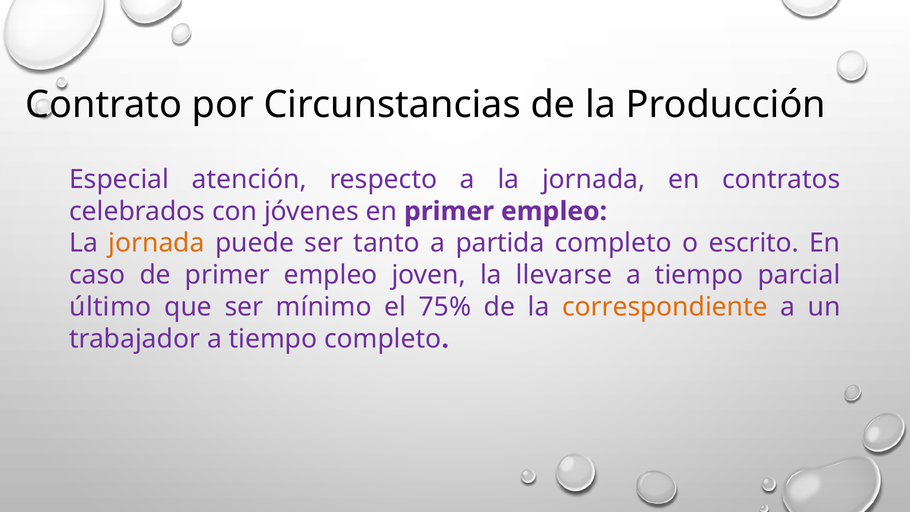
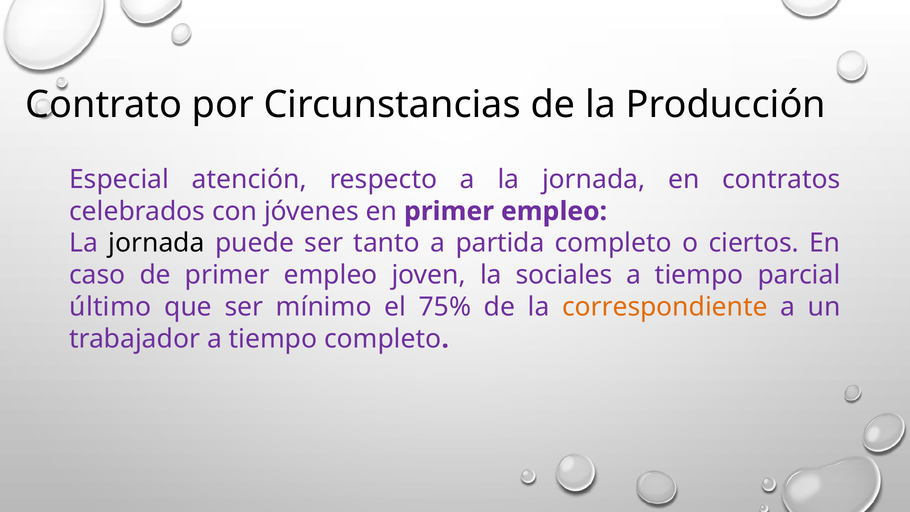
jornada at (157, 243) colour: orange -> black
escrito: escrito -> ciertos
llevarse: llevarse -> sociales
